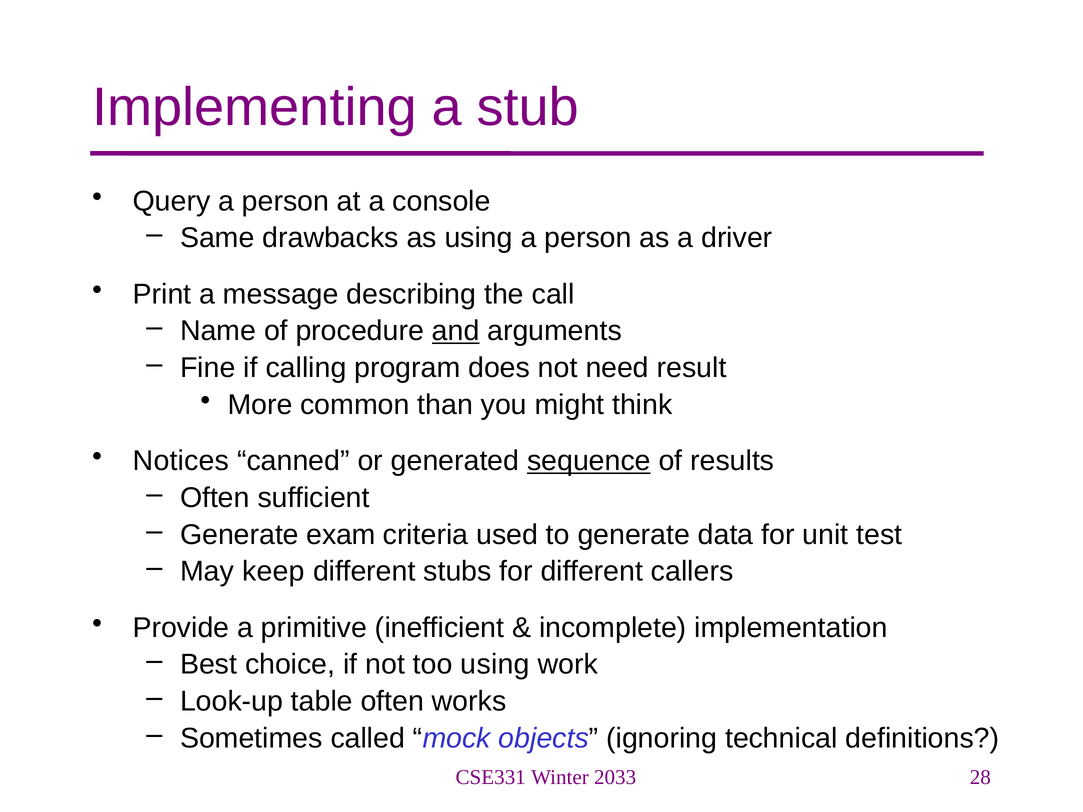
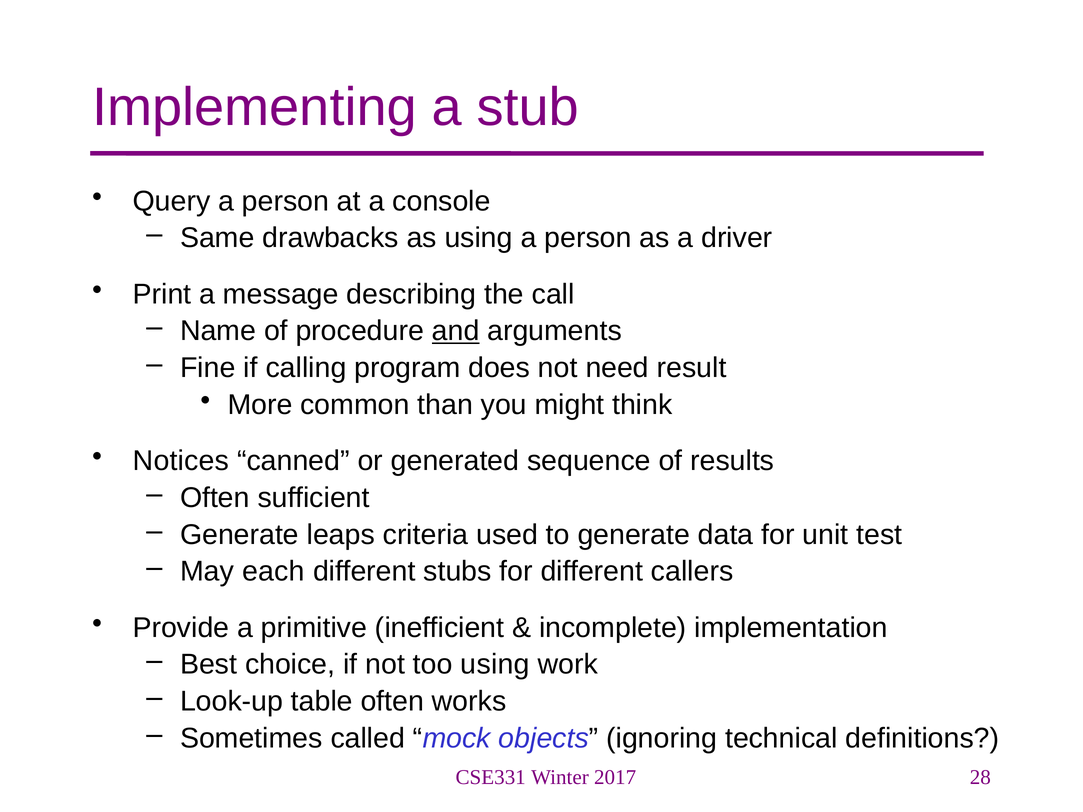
sequence underline: present -> none
exam: exam -> leaps
keep: keep -> each
2033: 2033 -> 2017
